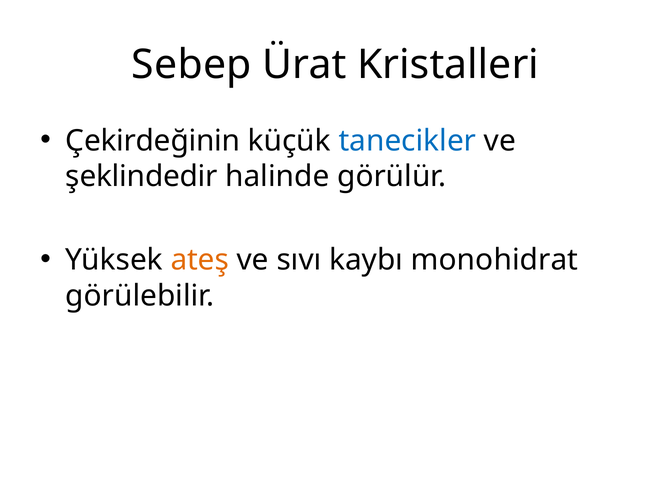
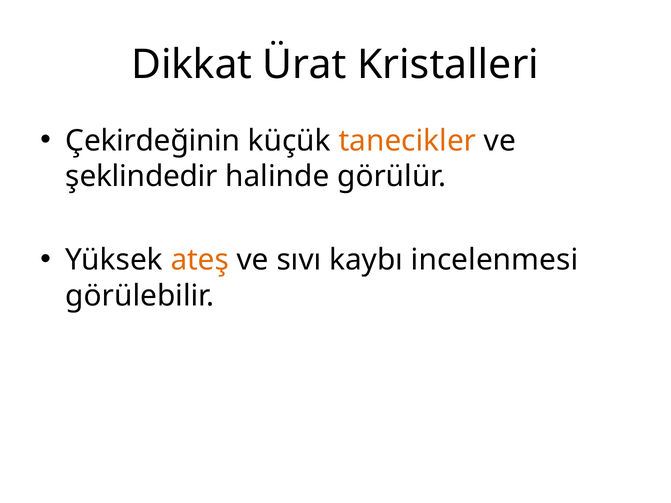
Sebep: Sebep -> Dikkat
tanecikler colour: blue -> orange
monohidrat: monohidrat -> incelenmesi
